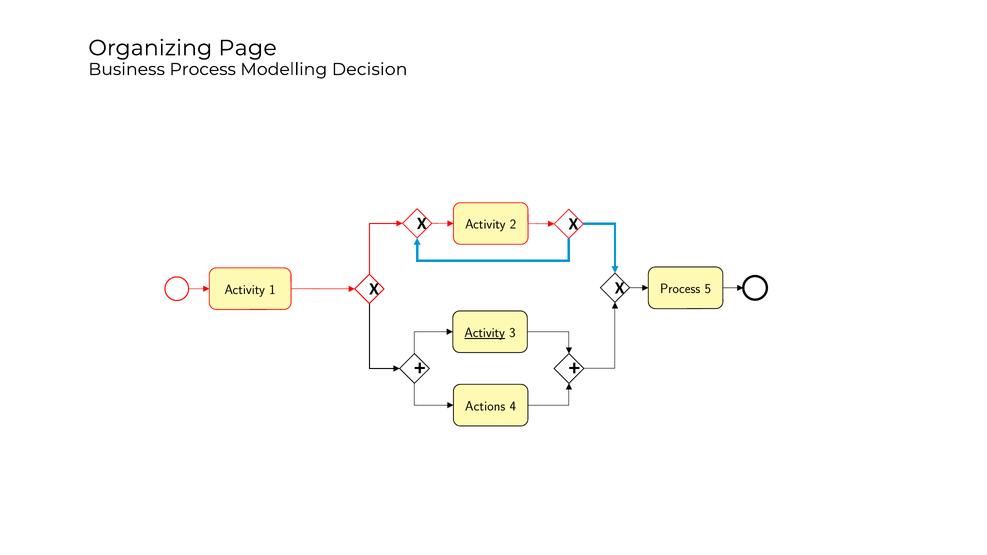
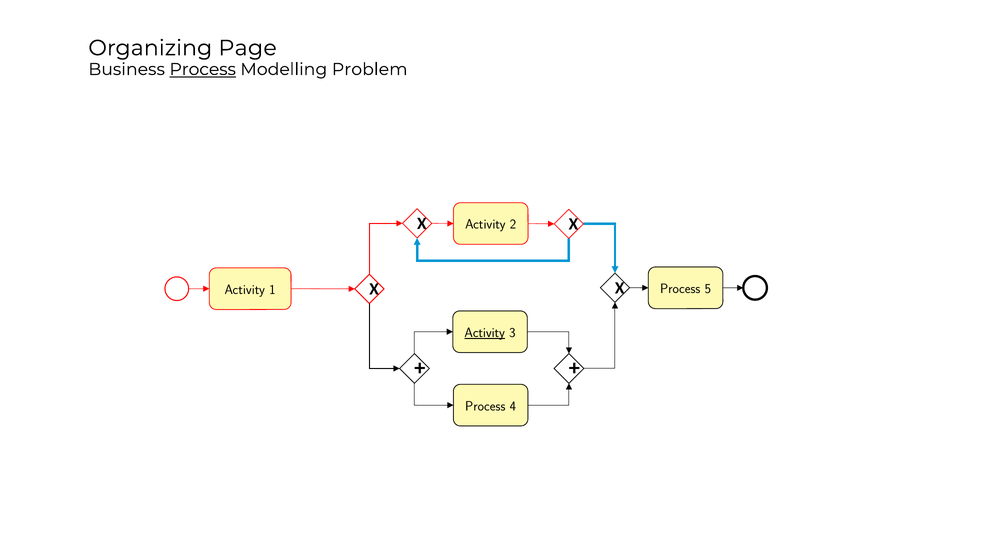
Process at (203, 69) underline: none -> present
Decision: Decision -> Problem
Actions at (485, 406): Actions -> Process
